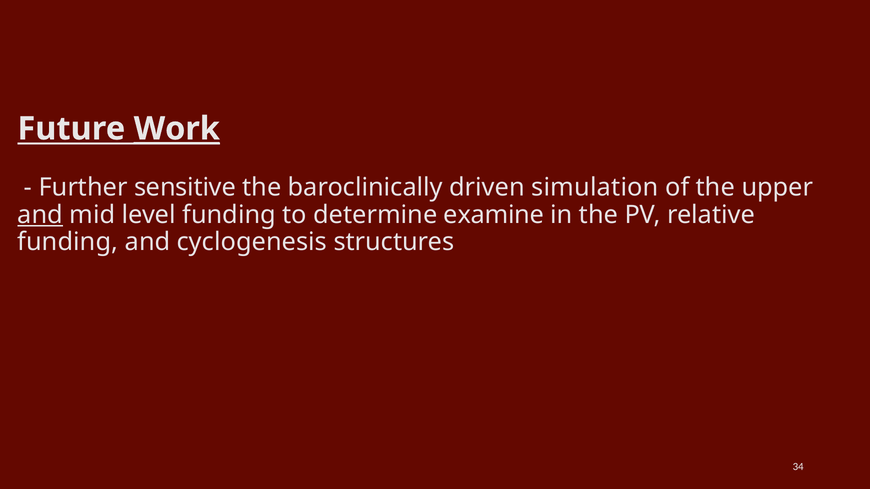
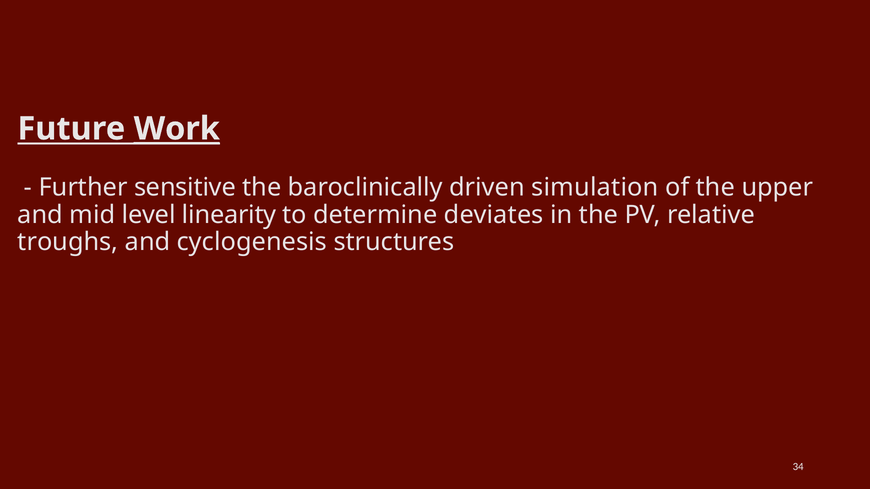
and at (40, 215) underline: present -> none
level funding: funding -> linearity
examine: examine -> deviates
funding at (68, 242): funding -> troughs
